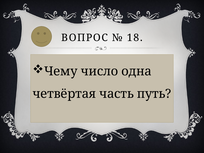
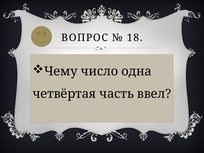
путь: путь -> ввел
